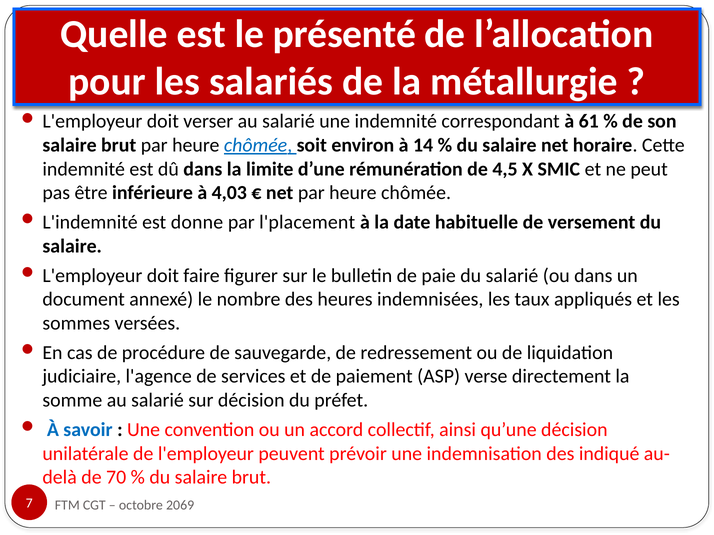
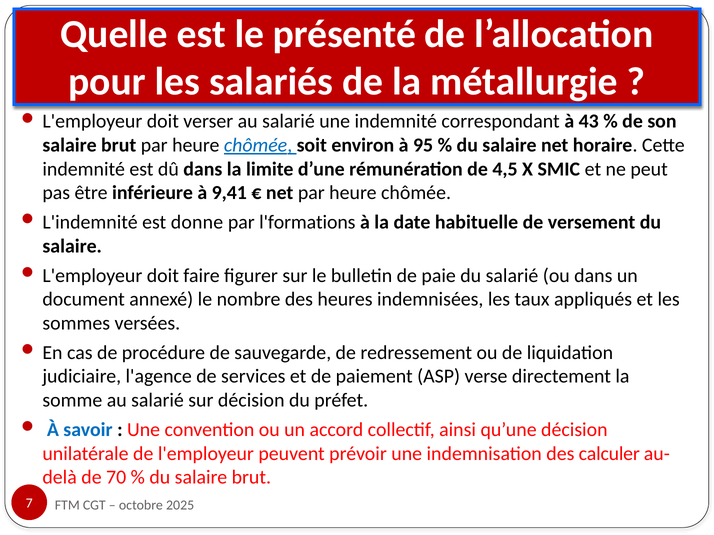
61: 61 -> 43
14: 14 -> 95
4,03: 4,03 -> 9,41
l'placement: l'placement -> l'formations
indiqué: indiqué -> calculer
2069: 2069 -> 2025
